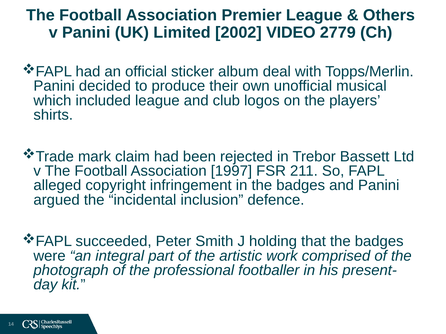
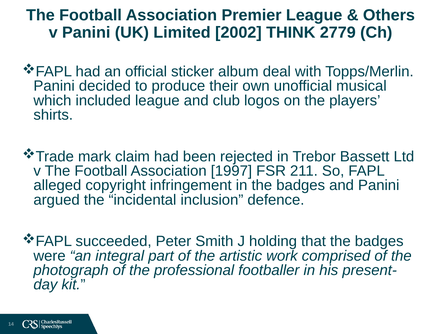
VIDEO: VIDEO -> THINK
